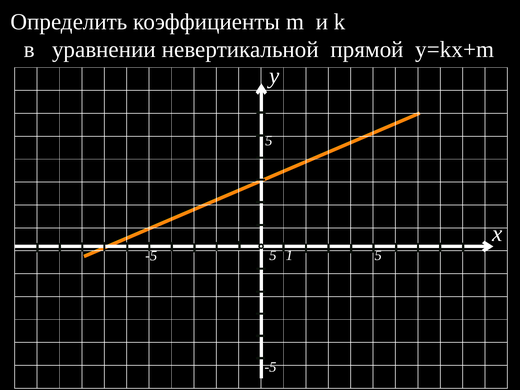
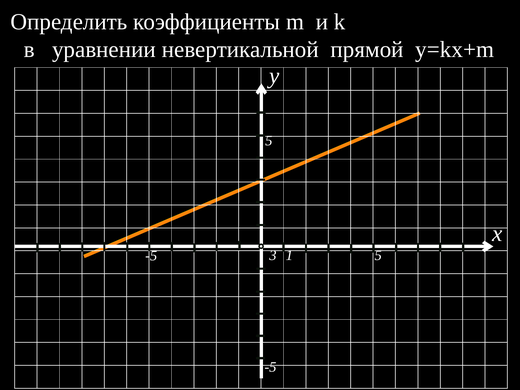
5 at (273, 255): 5 -> 3
